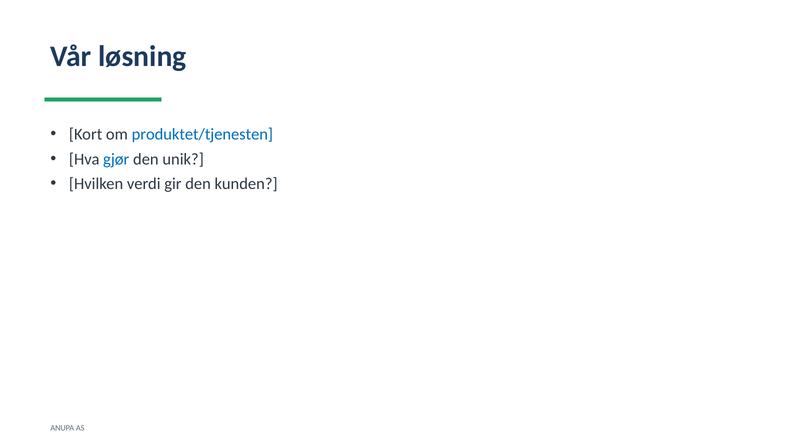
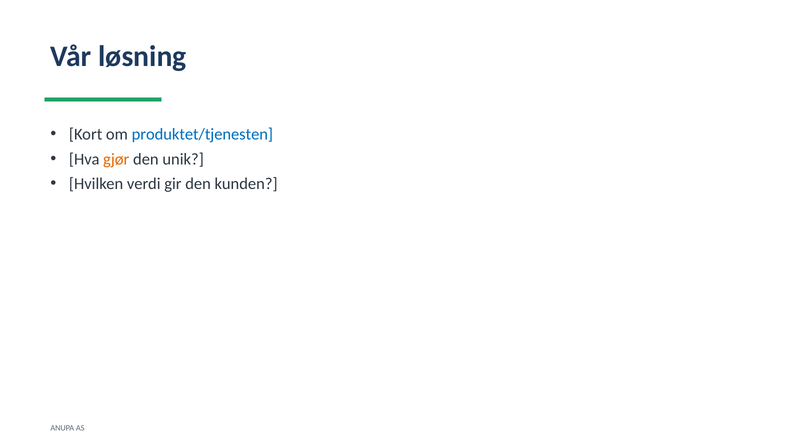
gjør colour: blue -> orange
